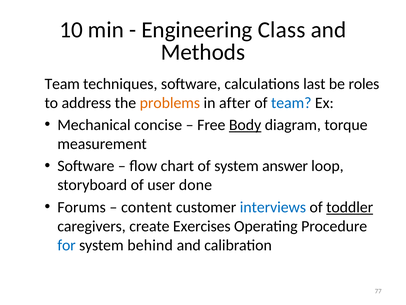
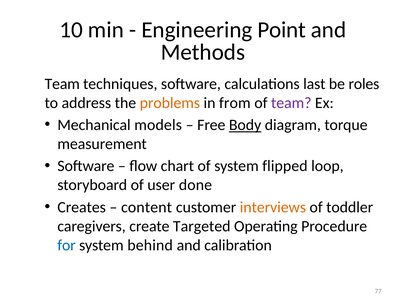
Class: Class -> Point
after: after -> from
team at (291, 103) colour: blue -> purple
concise: concise -> models
answer: answer -> flipped
Forums: Forums -> Creates
interviews colour: blue -> orange
toddler underline: present -> none
Exercises: Exercises -> Targeted
